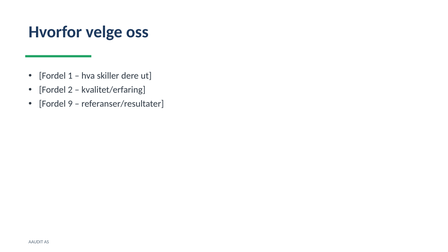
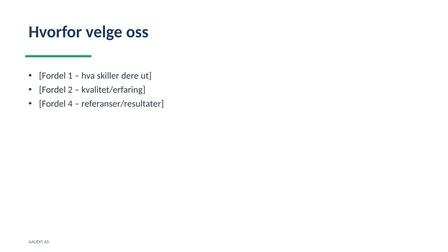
9: 9 -> 4
